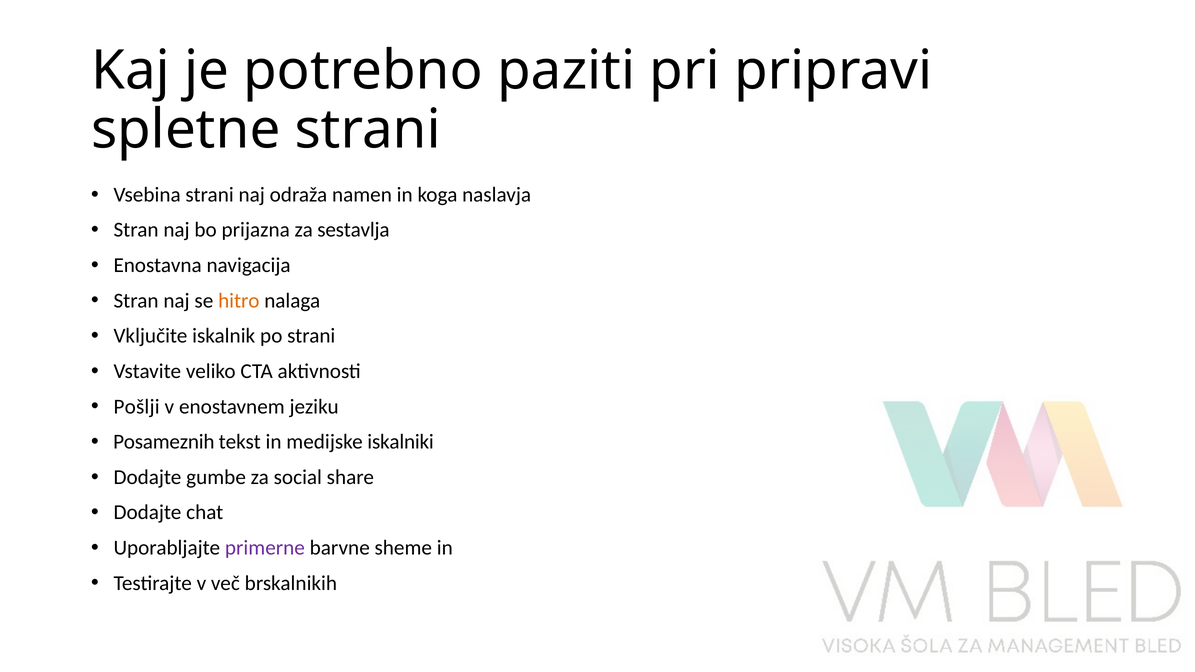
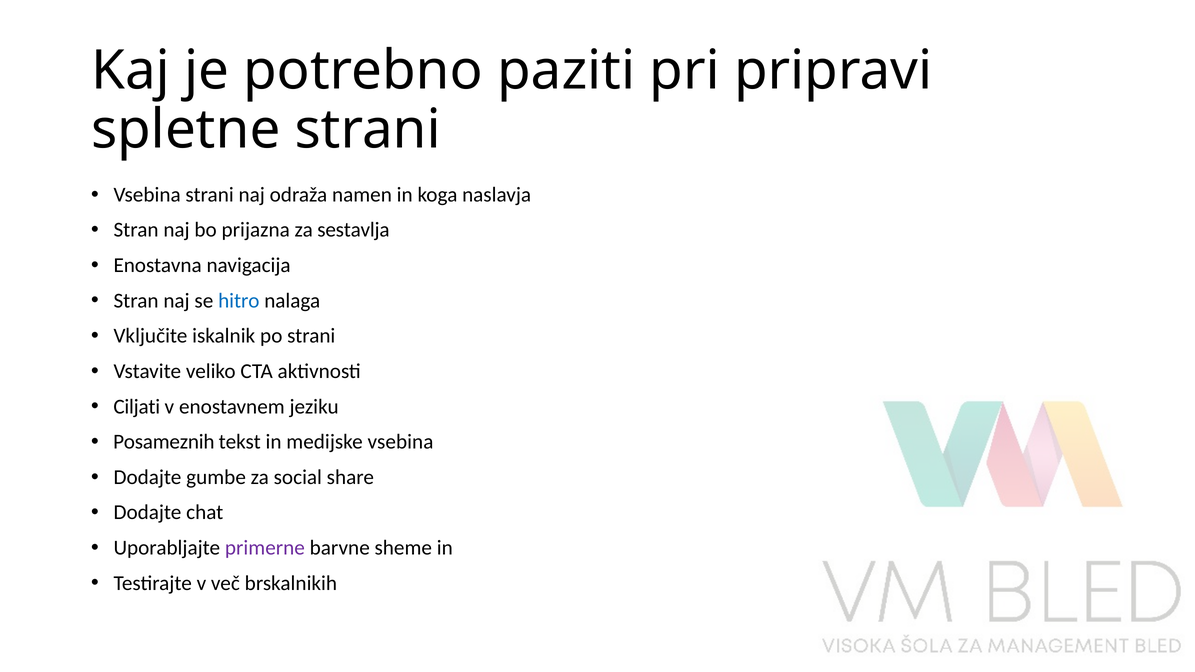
hitro colour: orange -> blue
Pošlji: Pošlji -> Ciljati
medijske iskalniki: iskalniki -> vsebina
